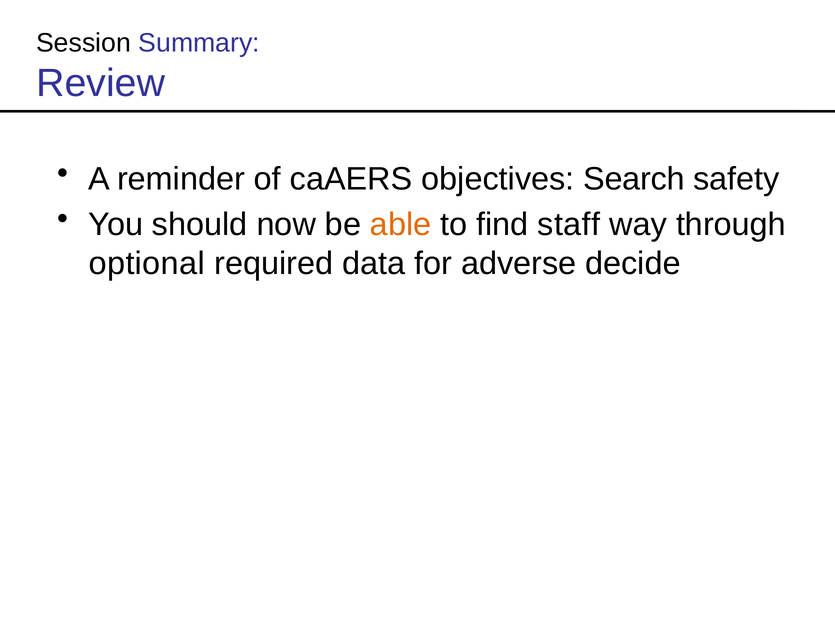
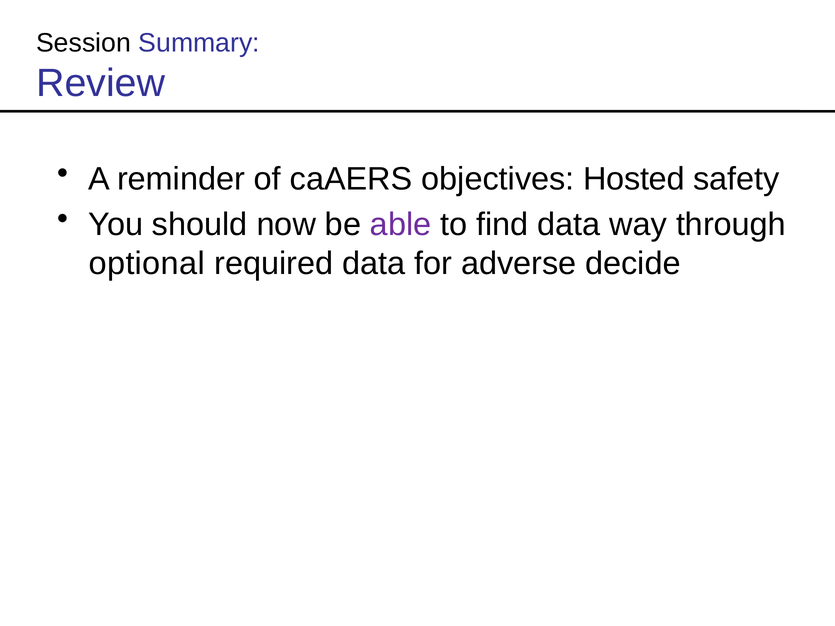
Search: Search -> Hosted
able colour: orange -> purple
find staff: staff -> data
